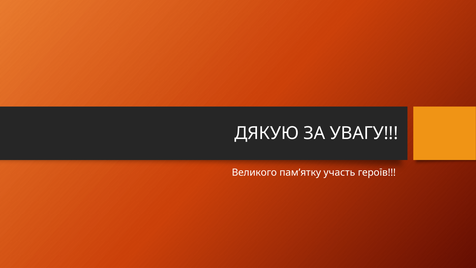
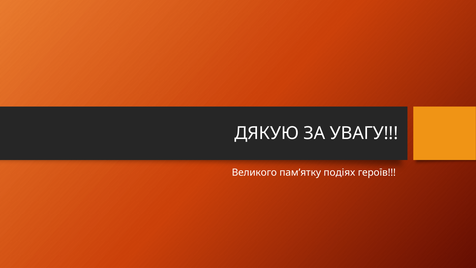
участь: участь -> подіях
